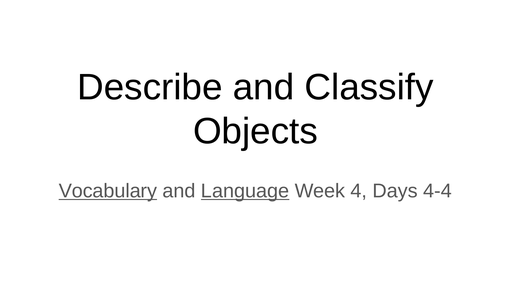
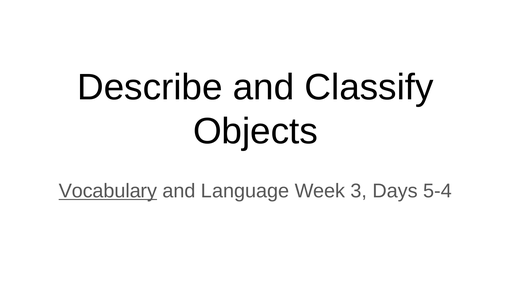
Language underline: present -> none
4: 4 -> 3
4-4: 4-4 -> 5-4
